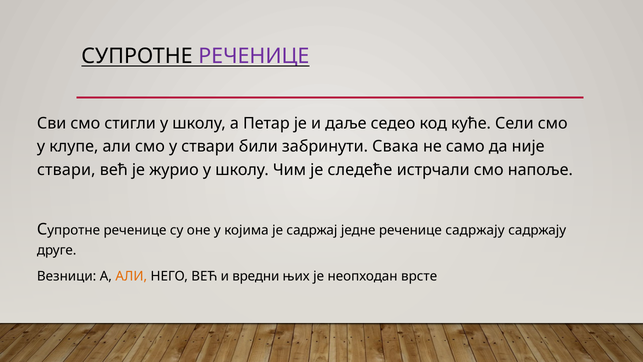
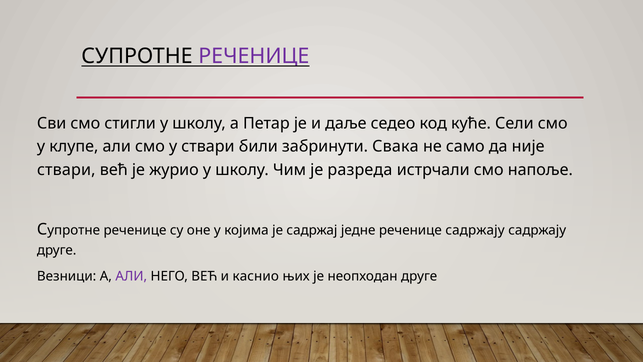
следеће: следеће -> разреда
АЛИ at (131, 276) colour: orange -> purple
вредни: вредни -> каснио
неопходан врсте: врсте -> друге
